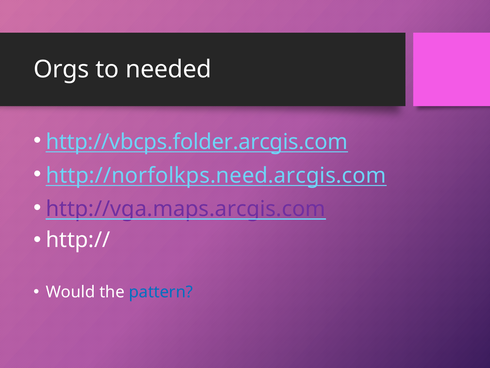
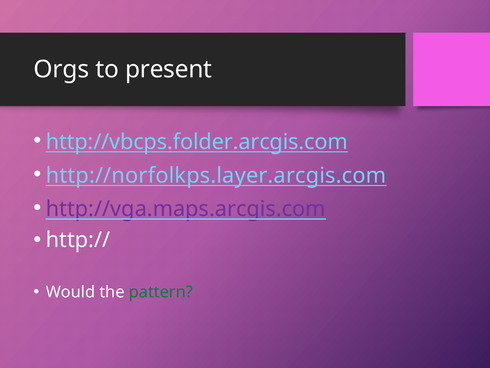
needed: needed -> present
http://norfolkps.need.arcgis.com: http://norfolkps.need.arcgis.com -> http://norfolkps.layer.arcgis.com
pattern colour: blue -> green
